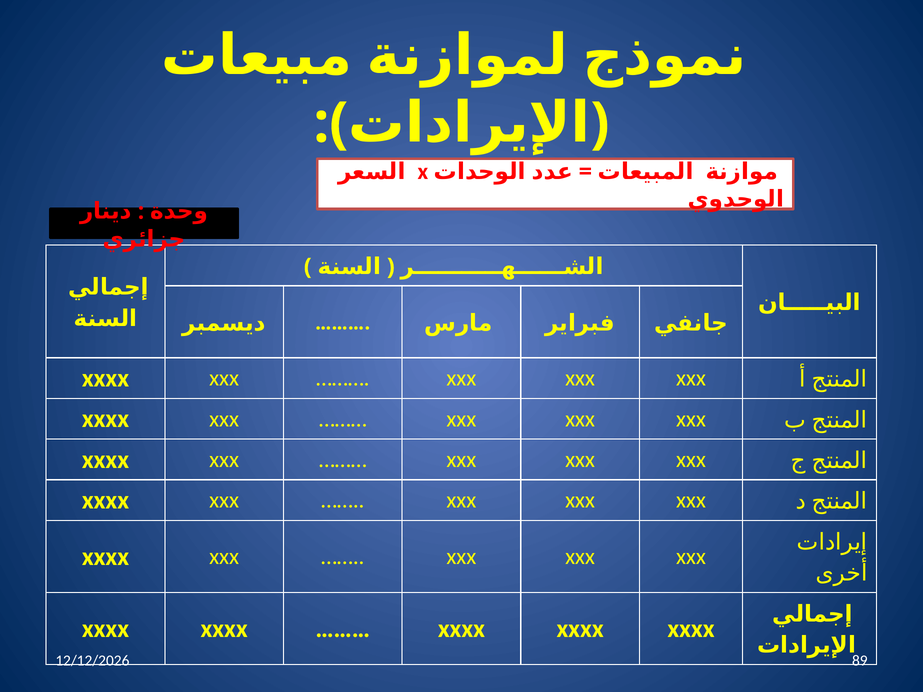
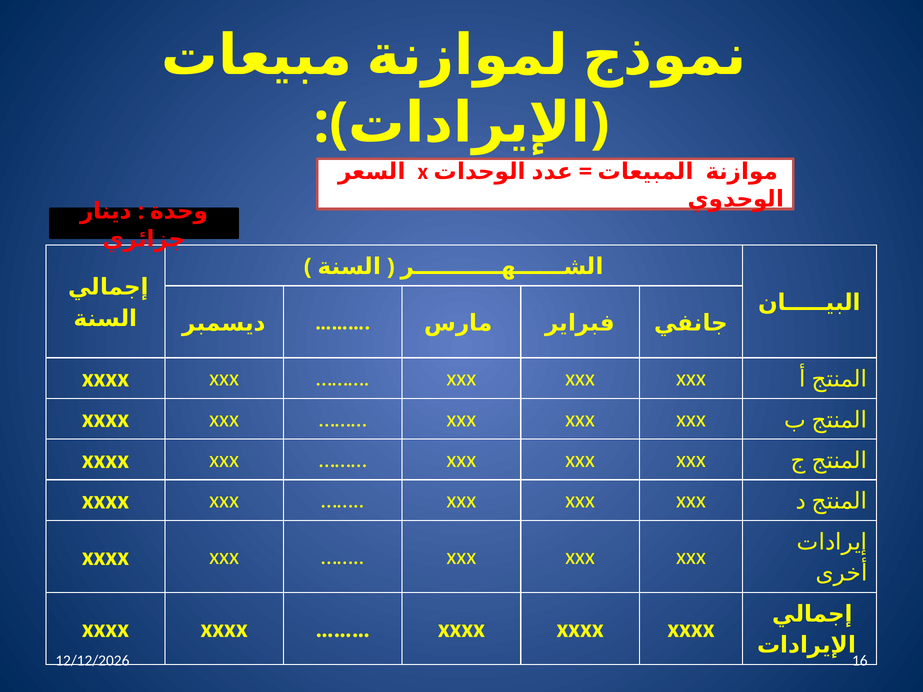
89: 89 -> 16
